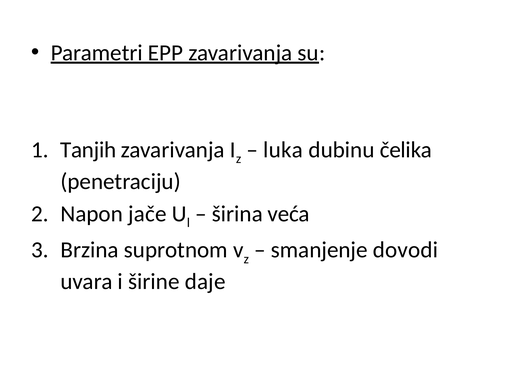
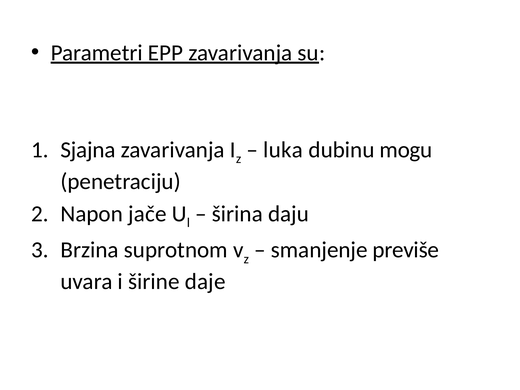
Tanjih: Tanjih -> Sjajna
čelika: čelika -> mogu
veća: veća -> daju
dovodi: dovodi -> previše
